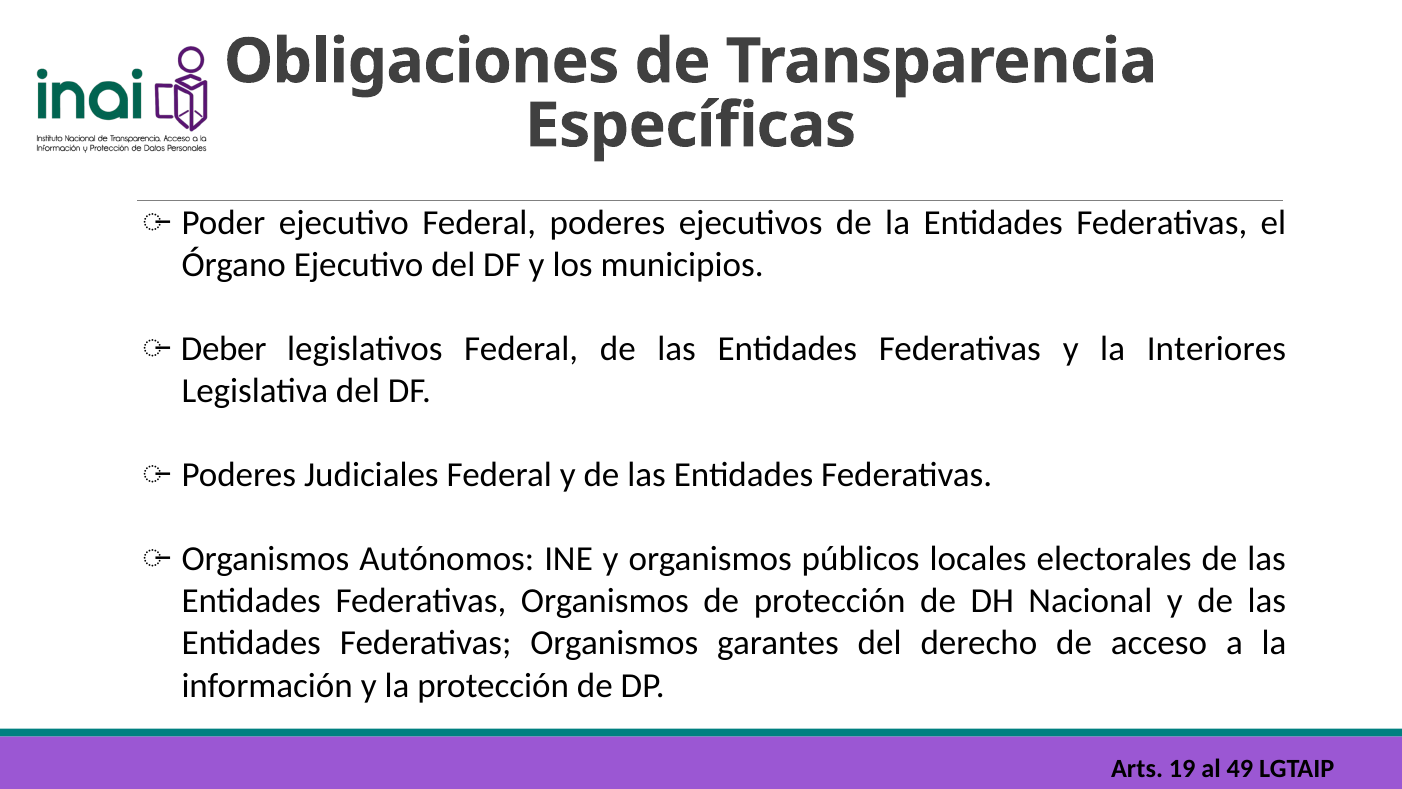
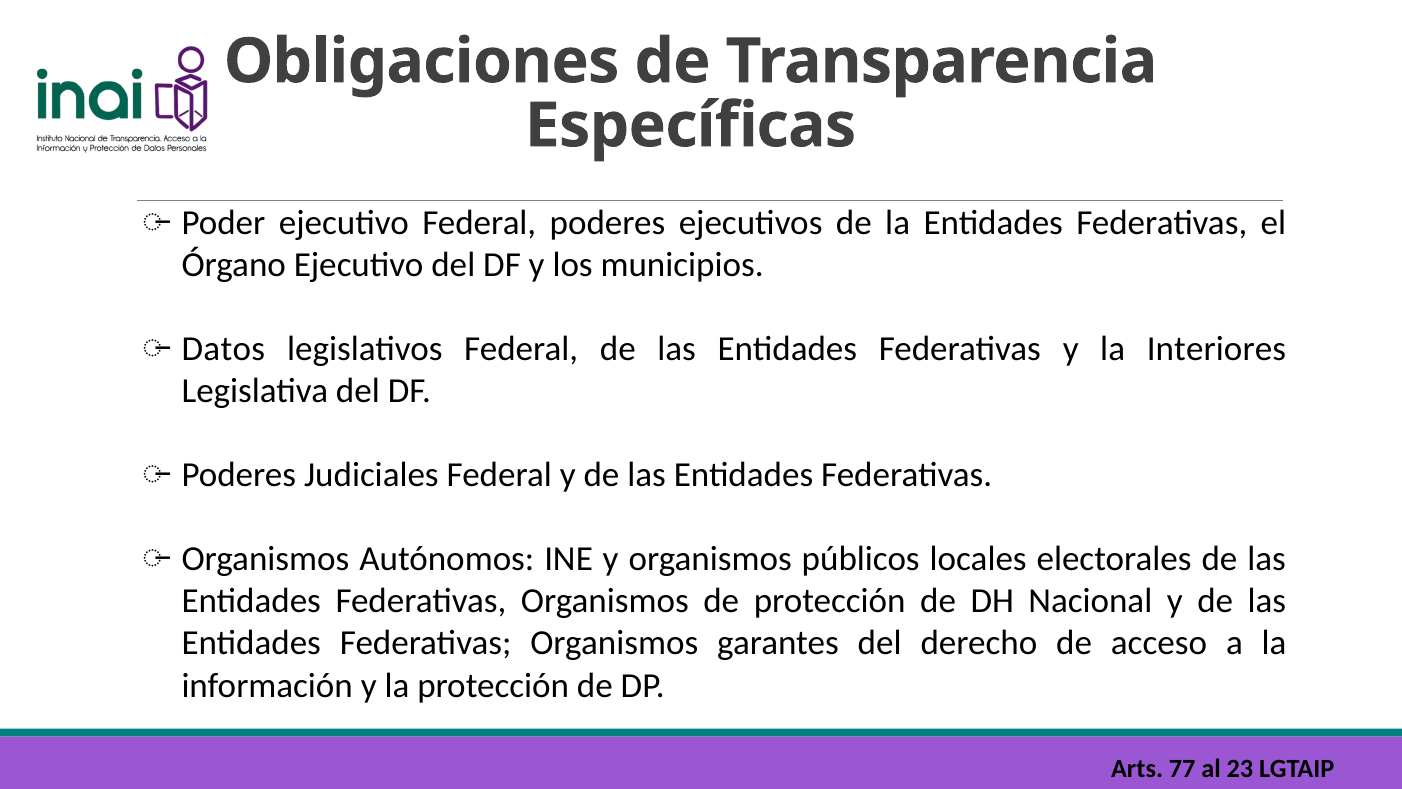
Deber: Deber -> Datos
19: 19 -> 77
49: 49 -> 23
